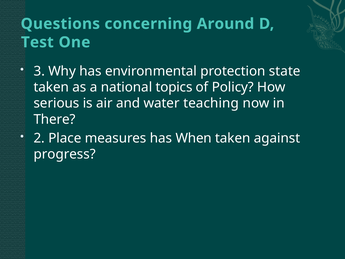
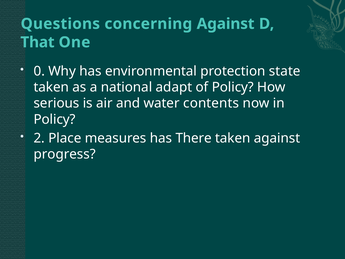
concerning Around: Around -> Against
Test: Test -> That
3: 3 -> 0
topics: topics -> adapt
teaching: teaching -> contents
There at (55, 119): There -> Policy
When: When -> There
